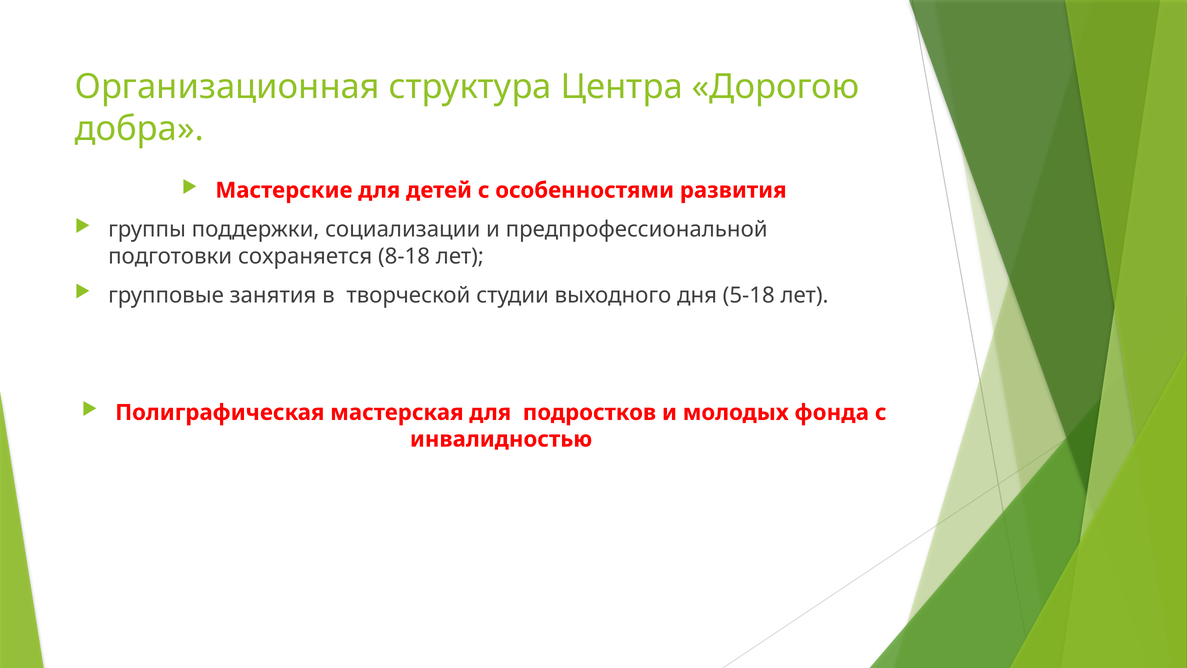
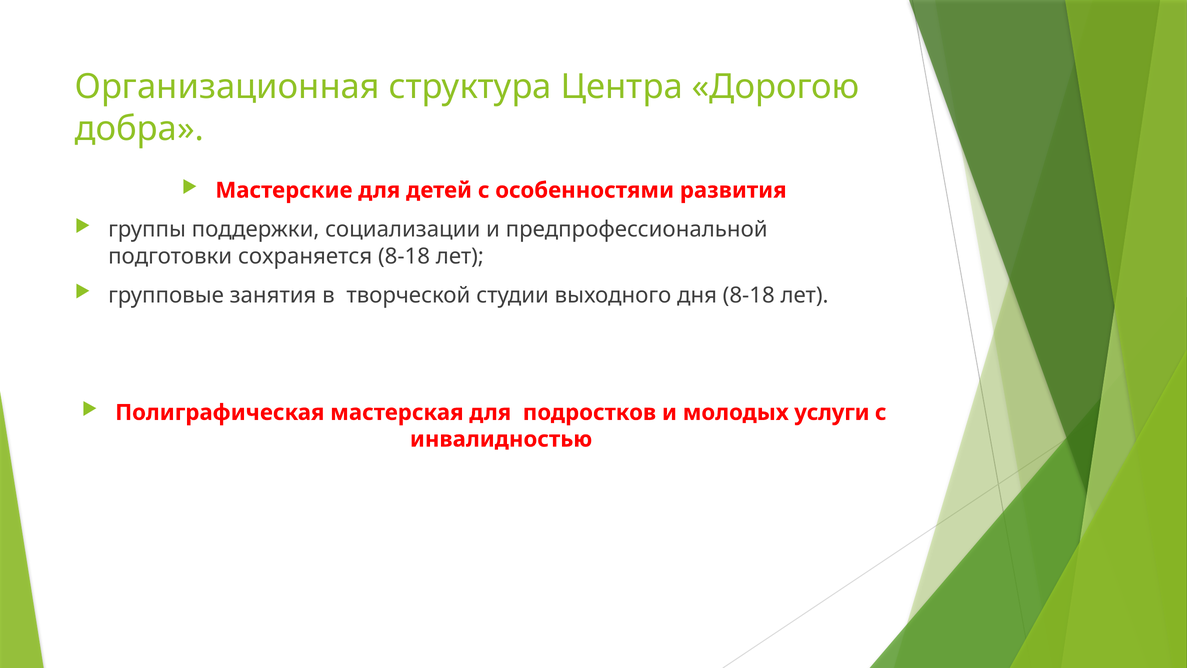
дня 5-18: 5-18 -> 8-18
фонда: фонда -> услуги
